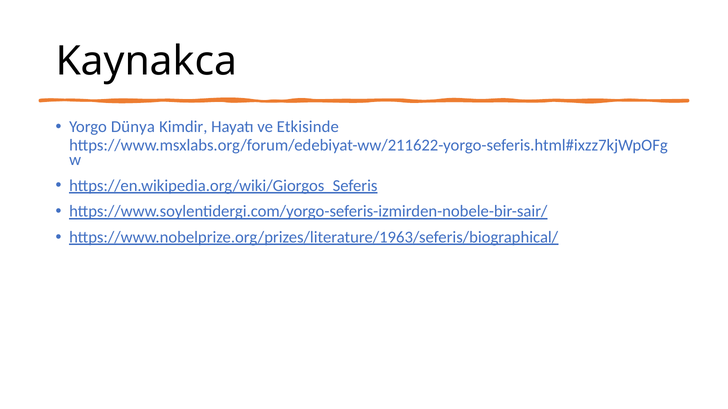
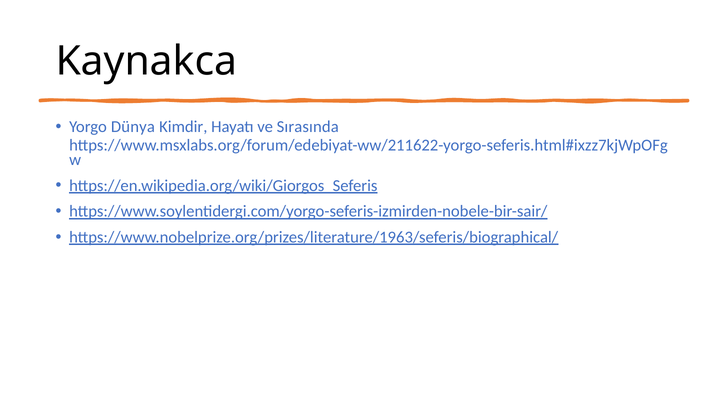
Etkisinde: Etkisinde -> Sırasında
